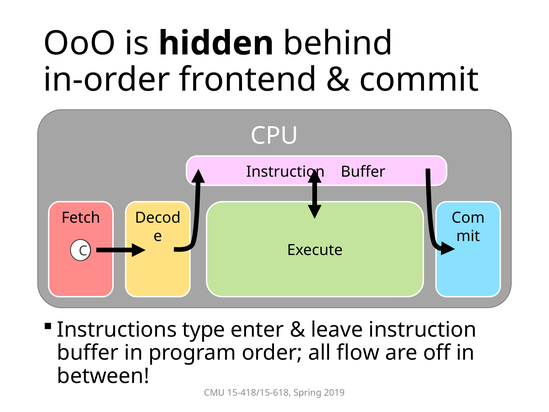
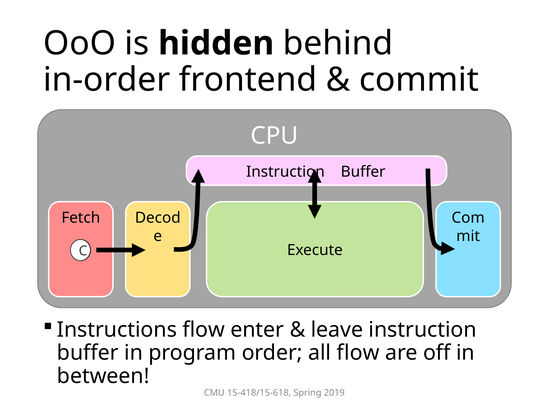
Instructions type: type -> flow
